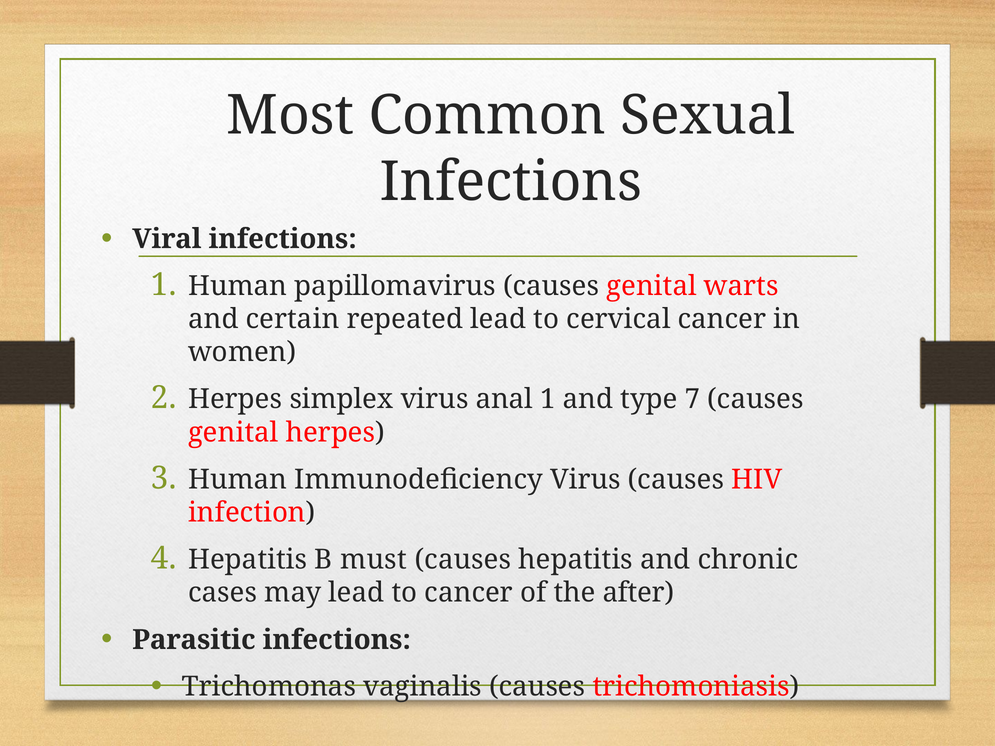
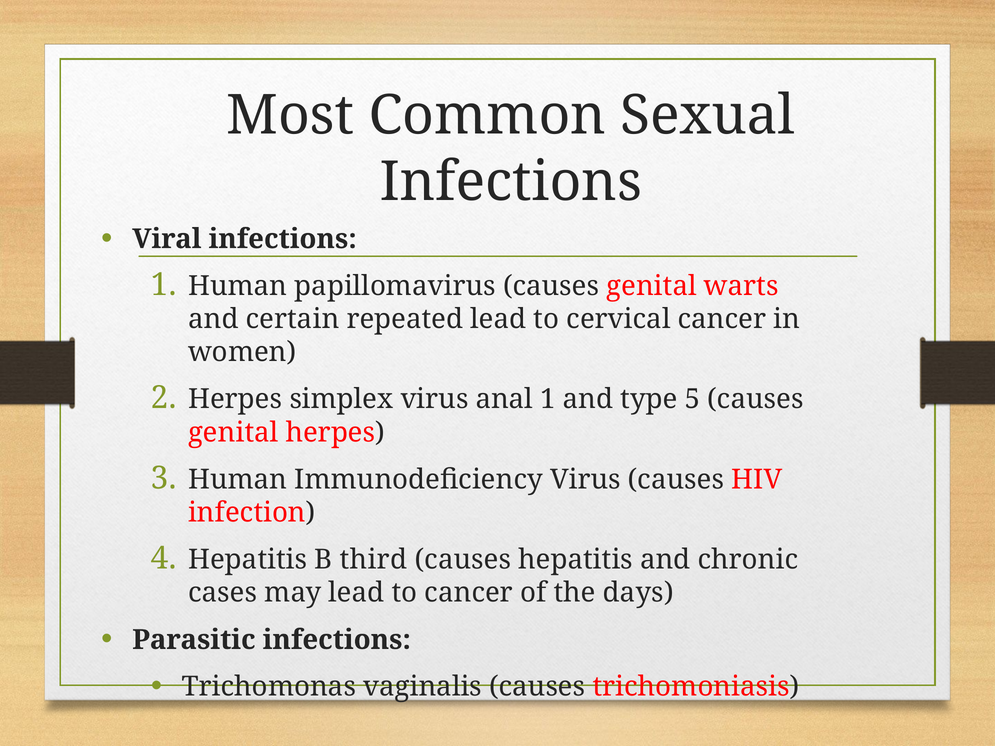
7: 7 -> 5
must: must -> third
after: after -> days
